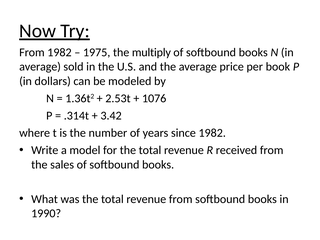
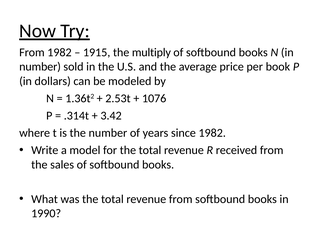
1975: 1975 -> 1915
average at (40, 67): average -> number
